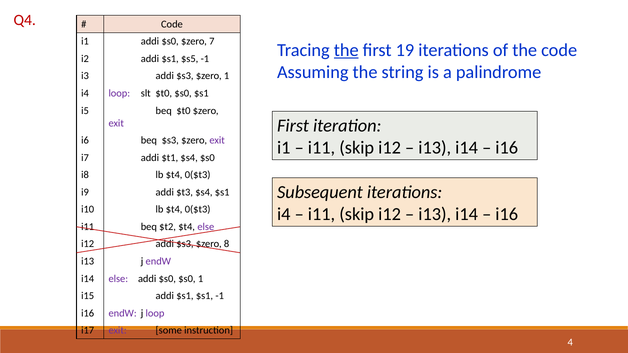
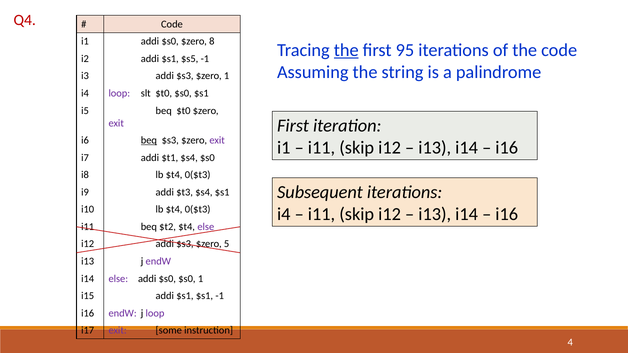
7: 7 -> 8
19: 19 -> 95
beq at (149, 140) underline: none -> present
8: 8 -> 5
